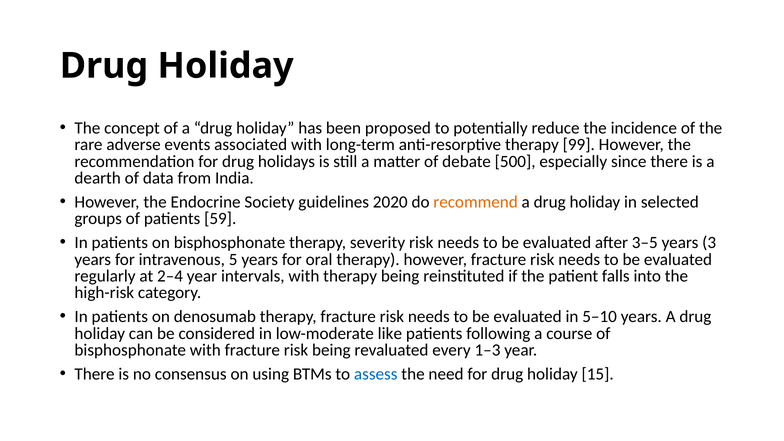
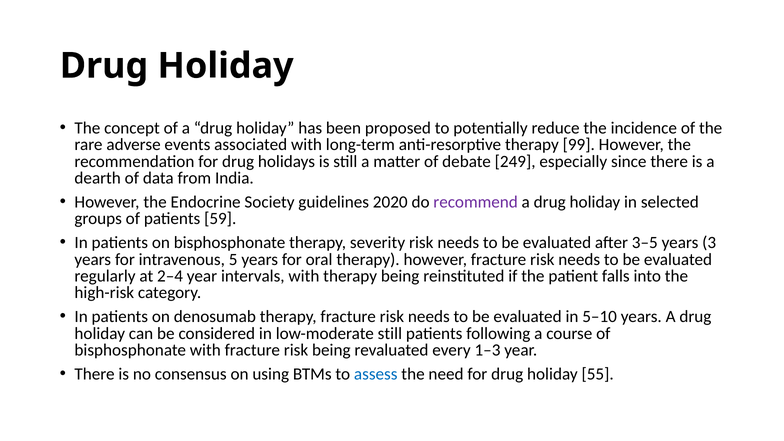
500: 500 -> 249
recommend colour: orange -> purple
low-moderate like: like -> still
15: 15 -> 55
